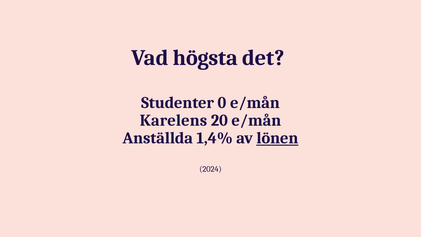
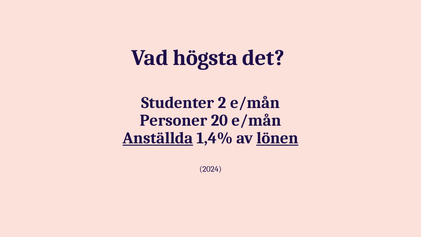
0: 0 -> 2
Karelens: Karelens -> Personer
Anställda underline: none -> present
